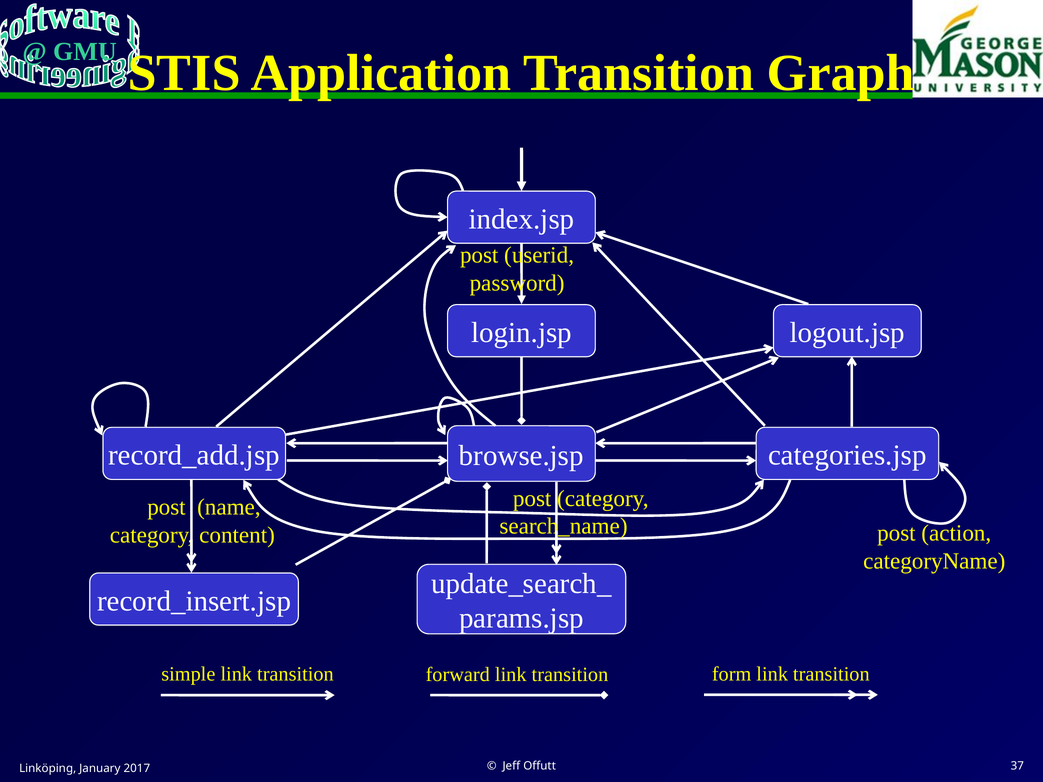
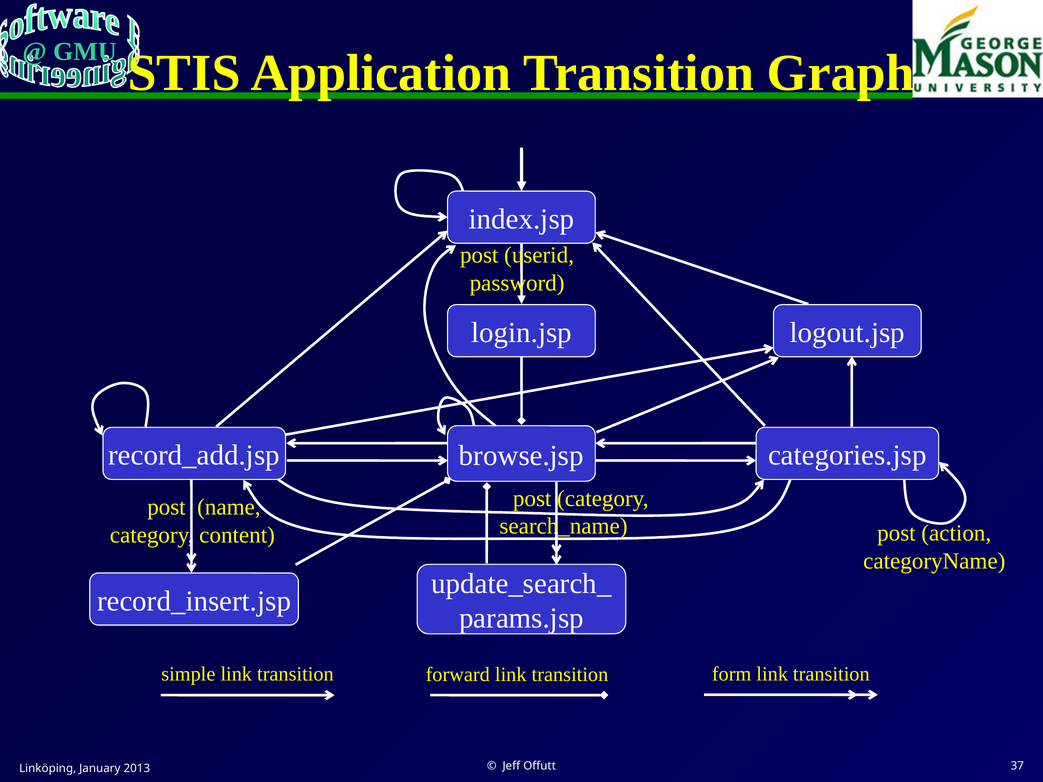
2017: 2017 -> 2013
